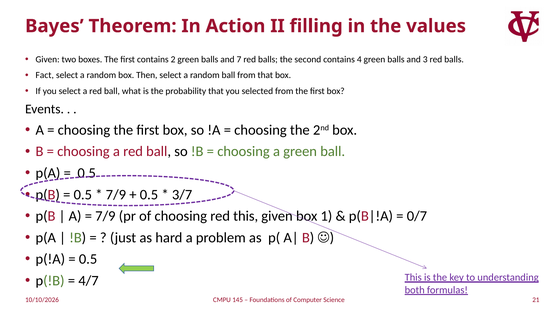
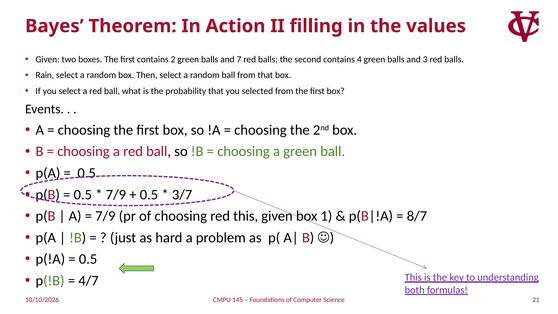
Fact: Fact -> Rain
0/7: 0/7 -> 8/7
